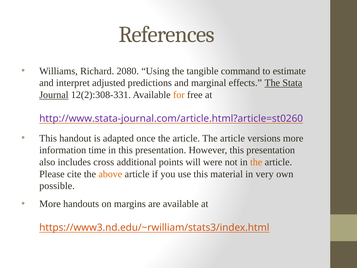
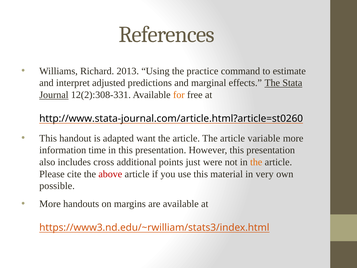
2080: 2080 -> 2013
tangible: tangible -> practice
http://www.stata-journal.com/article.html?article=st0260 colour: purple -> black
once: once -> want
versions: versions -> variable
will: will -> just
above colour: orange -> red
